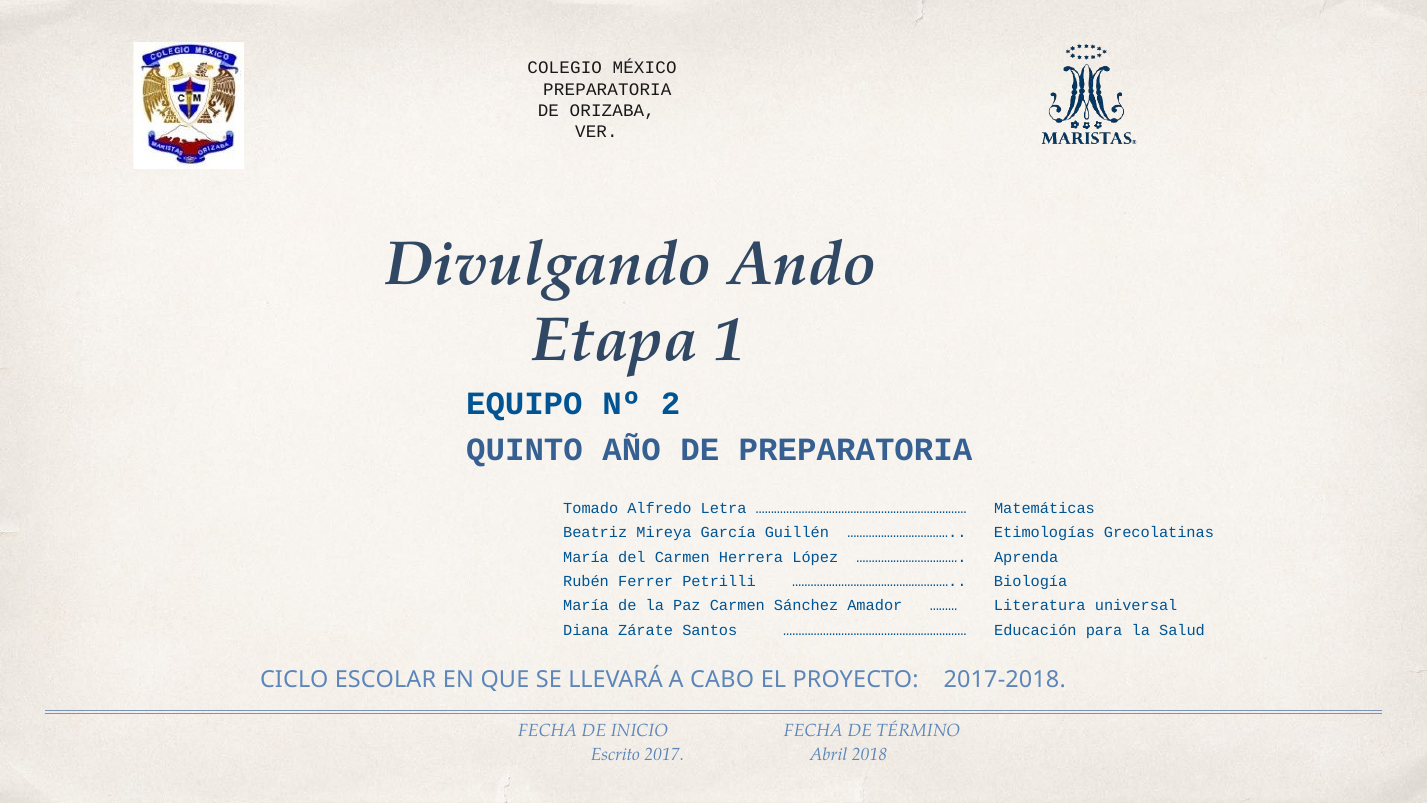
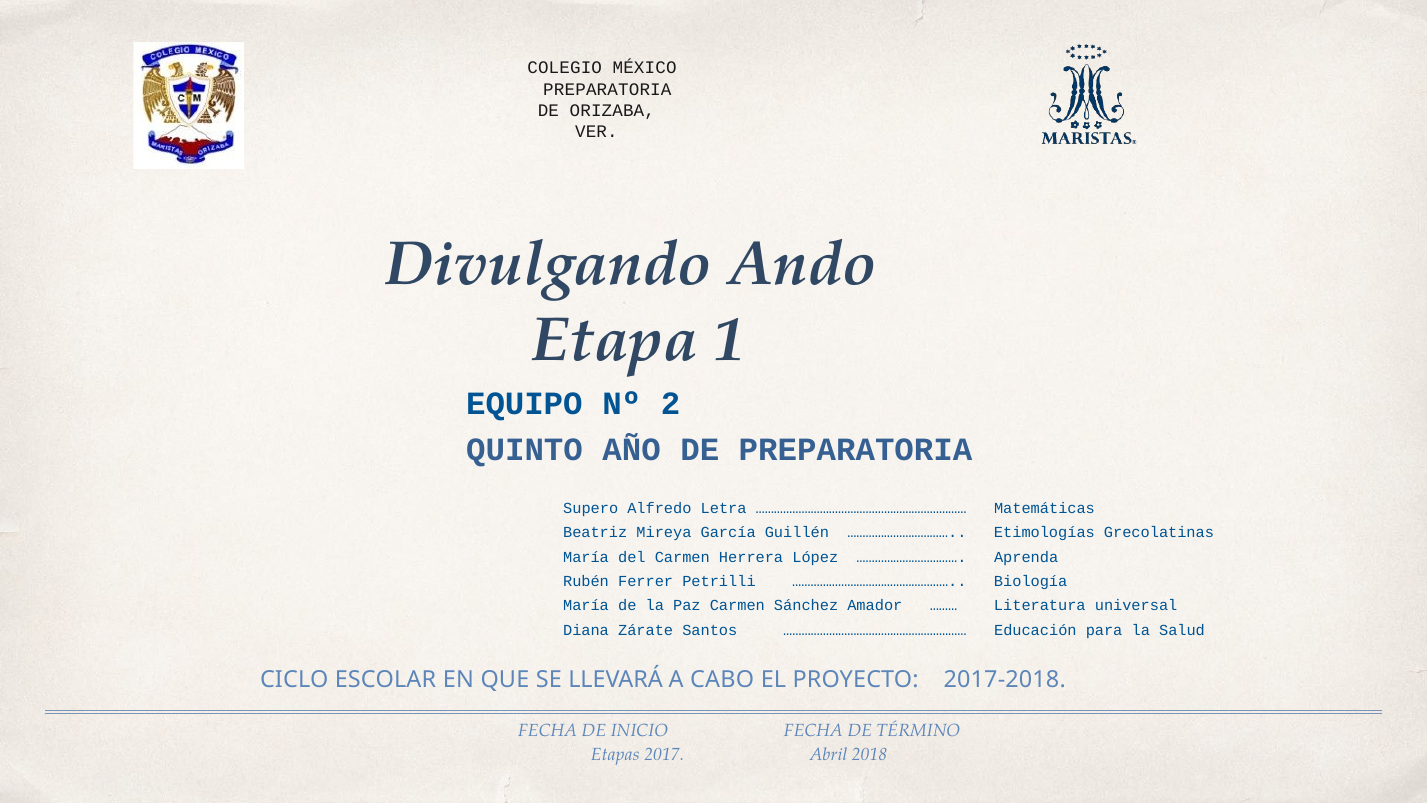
Tomado: Tomado -> Supero
Escrito: Escrito -> Etapas
